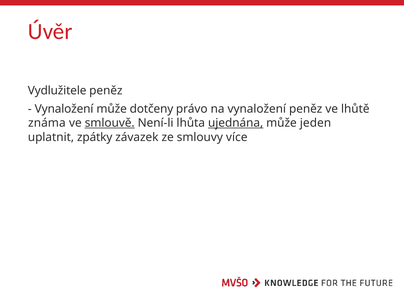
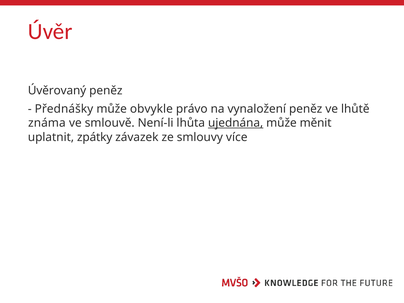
Vydlužitele: Vydlužitele -> Úvěrovaný
Vynaložení at (64, 109): Vynaložení -> Přednášky
dotčeny: dotčeny -> obvykle
smlouvě underline: present -> none
jeden: jeden -> měnit
